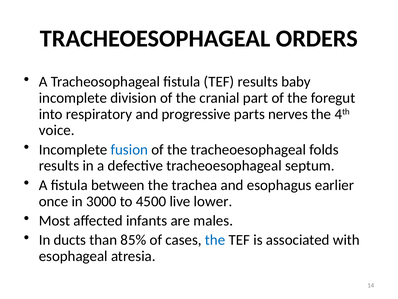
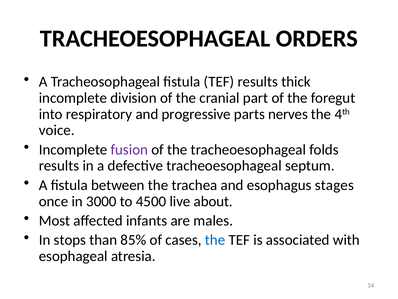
baby: baby -> thick
fusion colour: blue -> purple
earlier: earlier -> stages
lower: lower -> about
ducts: ducts -> stops
